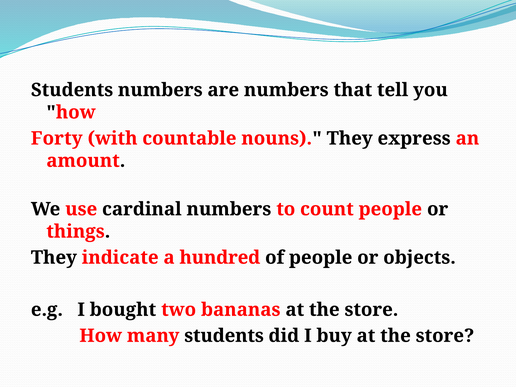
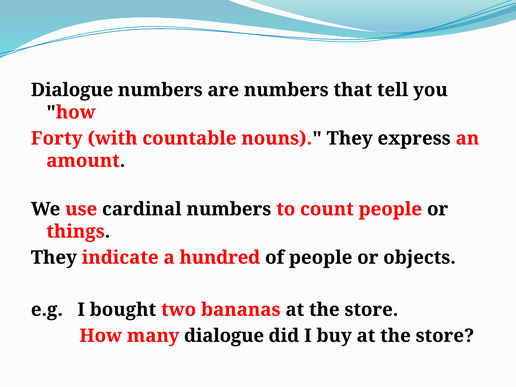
Students at (72, 90): Students -> Dialogue
many students: students -> dialogue
